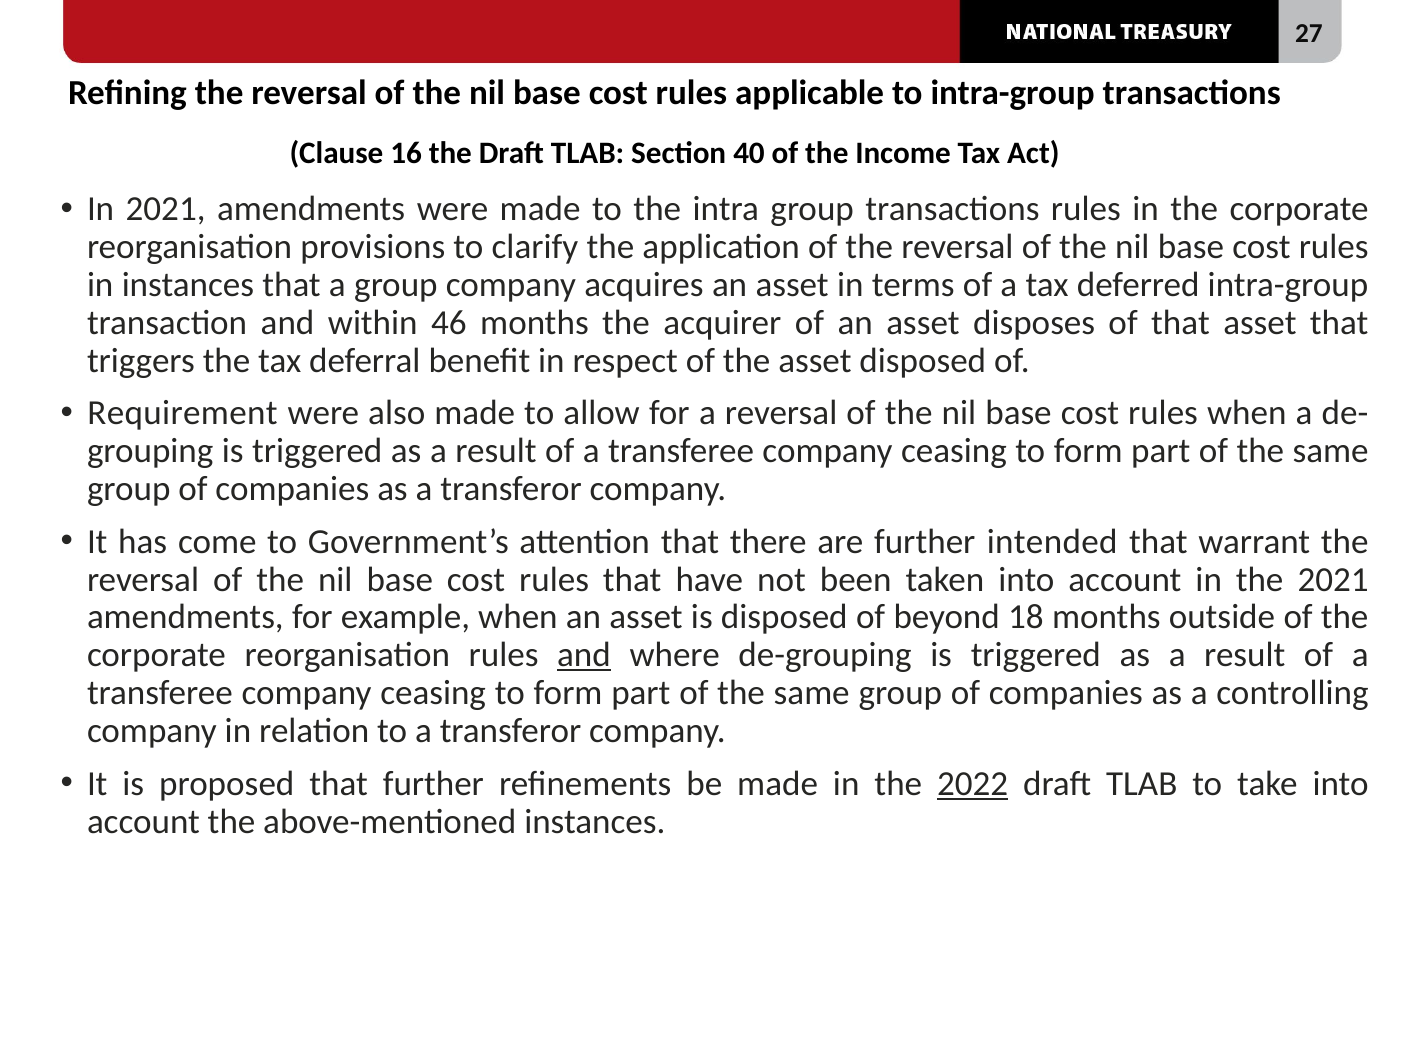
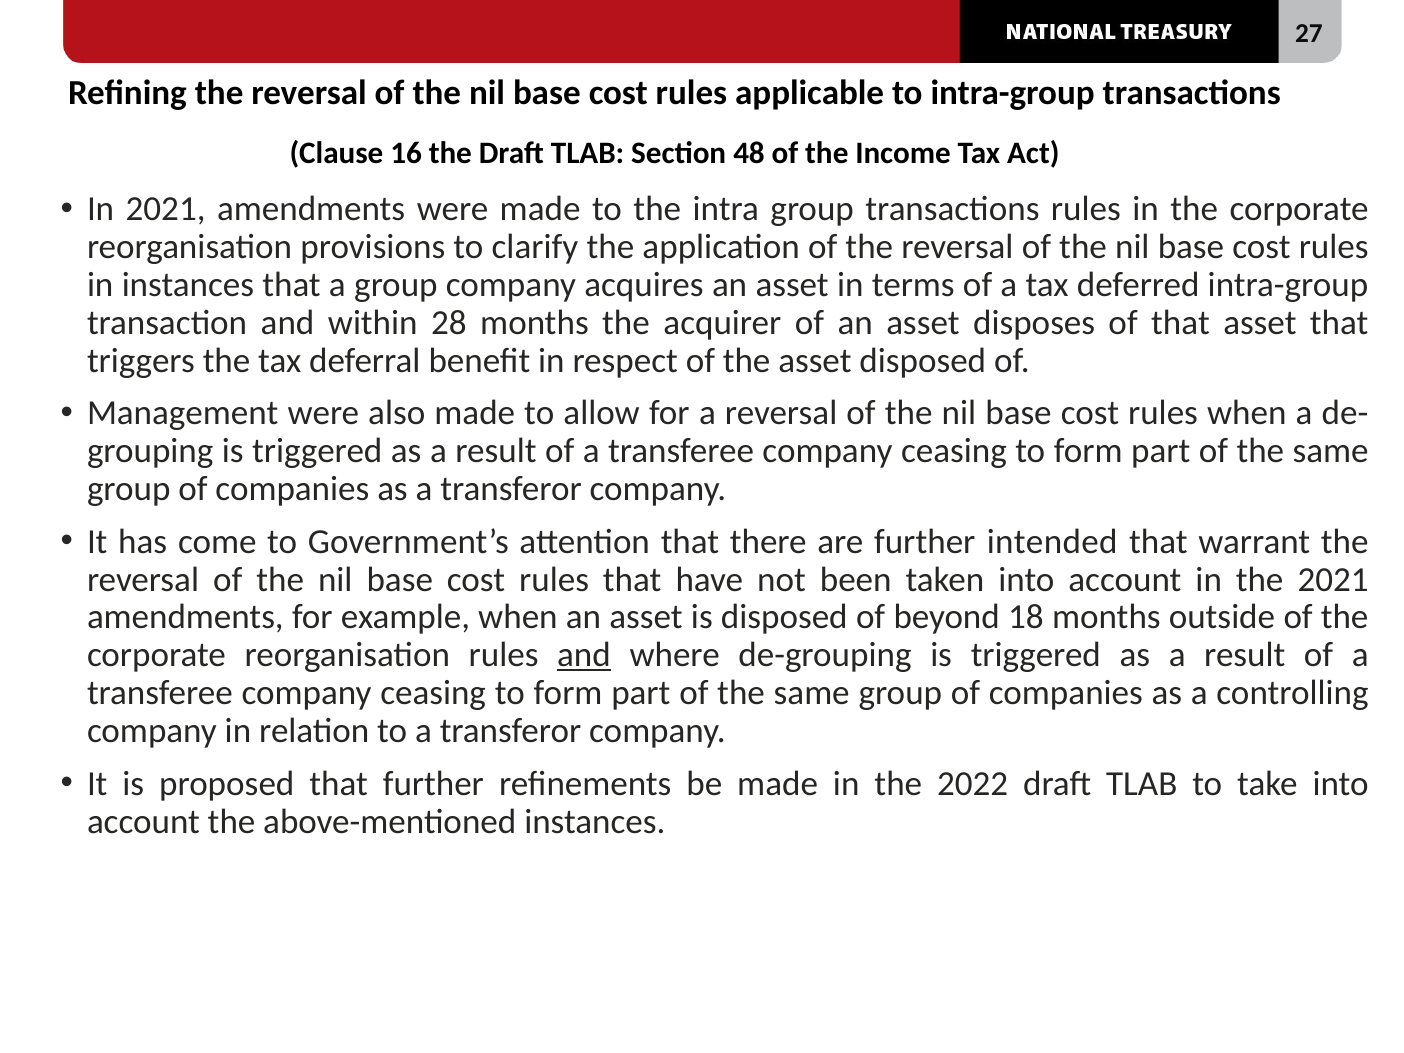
40: 40 -> 48
46: 46 -> 28
Requirement: Requirement -> Management
2022 underline: present -> none
